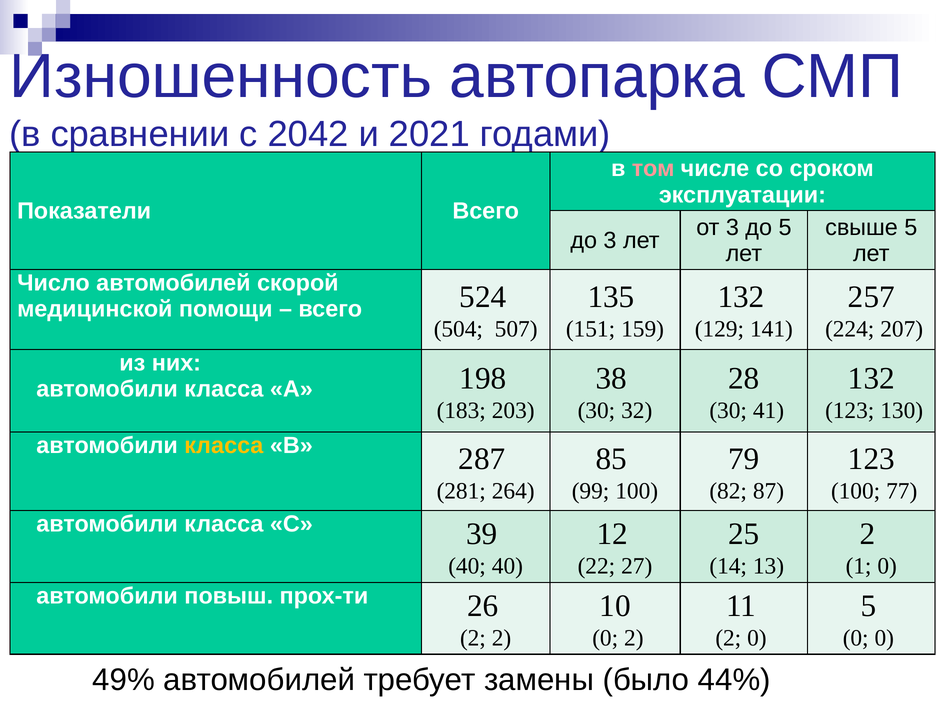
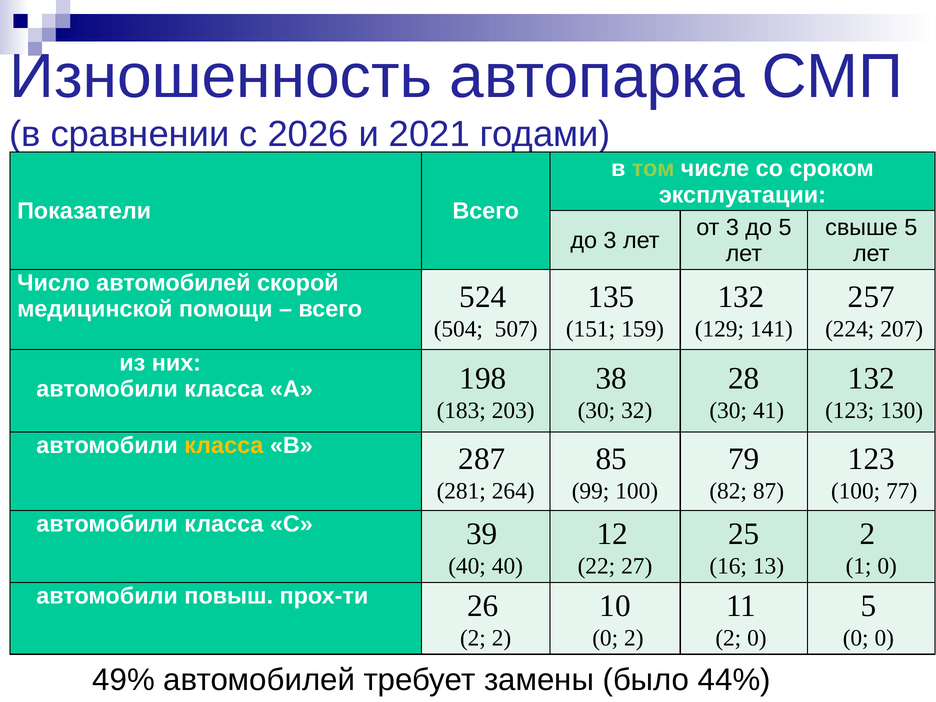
2042: 2042 -> 2026
том colour: pink -> light green
14: 14 -> 16
